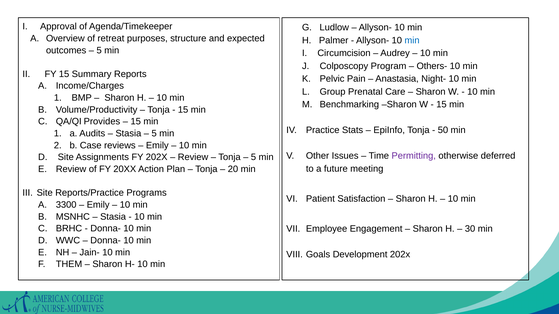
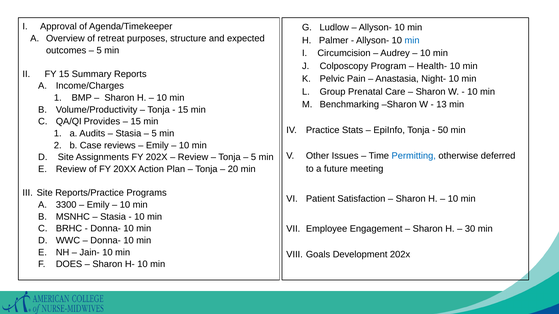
Others-: Others- -> Health-
15 at (441, 105): 15 -> 13
Permitting colour: purple -> blue
THEM: THEM -> DOES
